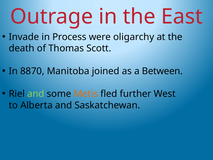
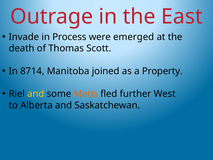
oligarchy: oligarchy -> emerged
8870: 8870 -> 8714
Between: Between -> Property
and at (36, 94) colour: light green -> yellow
